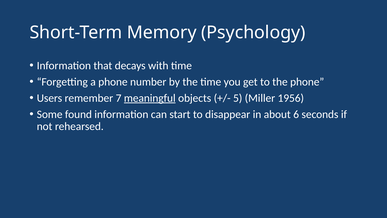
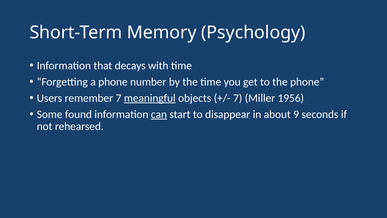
5 at (238, 98): 5 -> 7
can underline: none -> present
6: 6 -> 9
